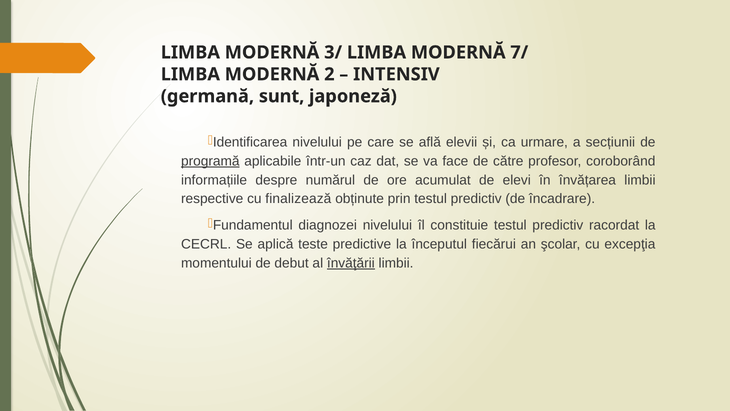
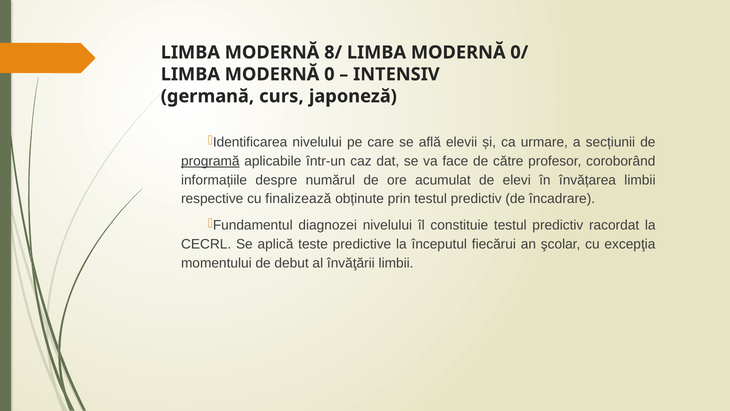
3/: 3/ -> 8/
7/: 7/ -> 0/
2: 2 -> 0
sunt: sunt -> curs
învăţării underline: present -> none
